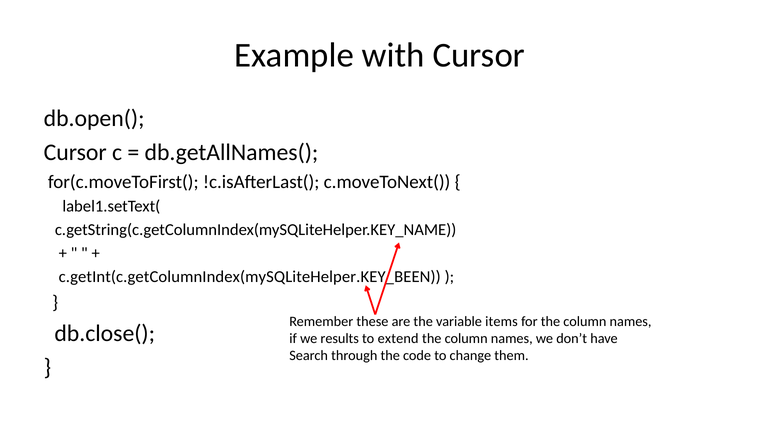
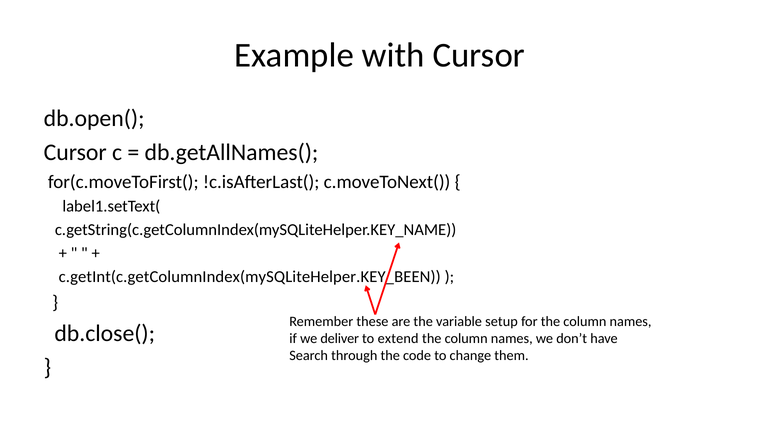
items: items -> setup
results: results -> deliver
